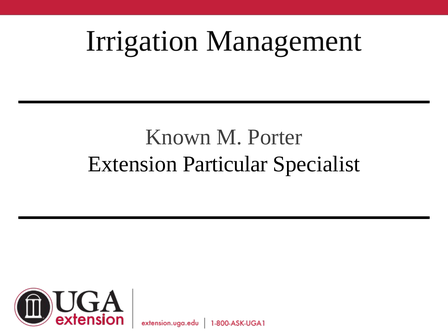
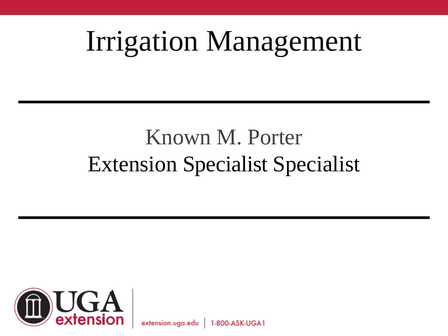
Extension Particular: Particular -> Specialist
